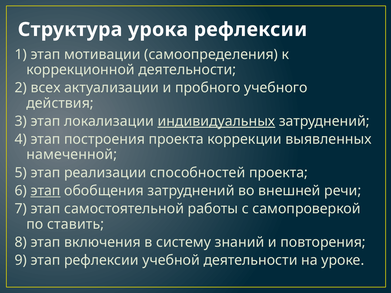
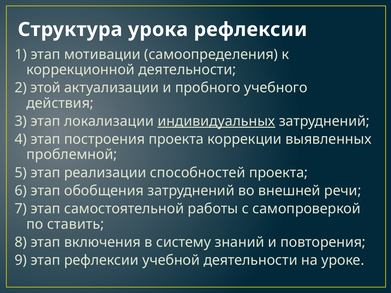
всех: всех -> этой
намеченной: намеченной -> проблемной
этап at (46, 191) underline: present -> none
